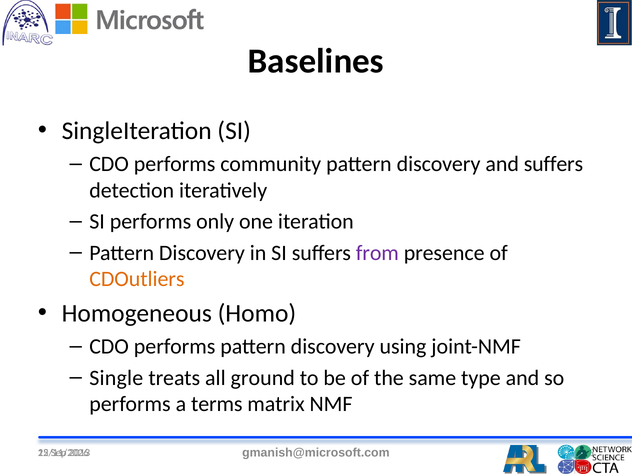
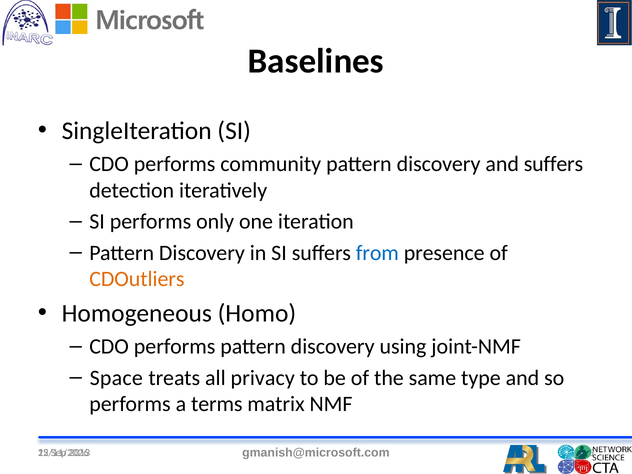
from colour: purple -> blue
Single: Single -> Space
ground: ground -> privacy
